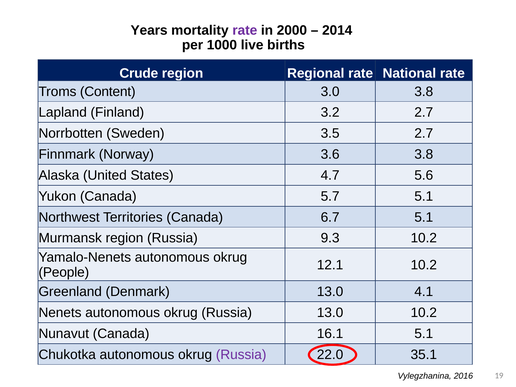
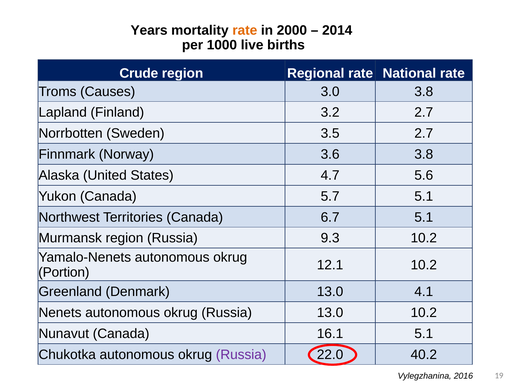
rate at (245, 30) colour: purple -> orange
Content: Content -> Causes
People: People -> Portion
35.1: 35.1 -> 40.2
